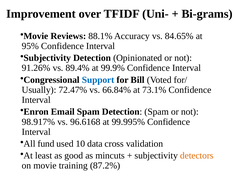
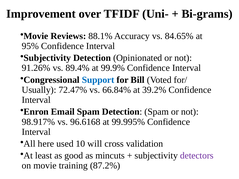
73.1%: 73.1% -> 39.2%
fund: fund -> here
data: data -> will
detectors colour: orange -> purple
